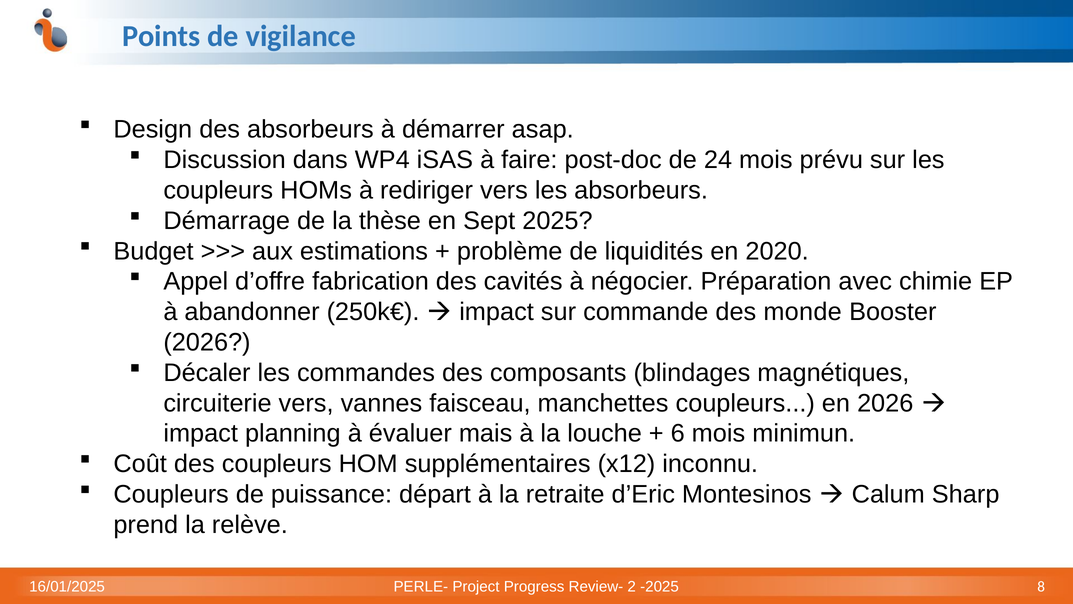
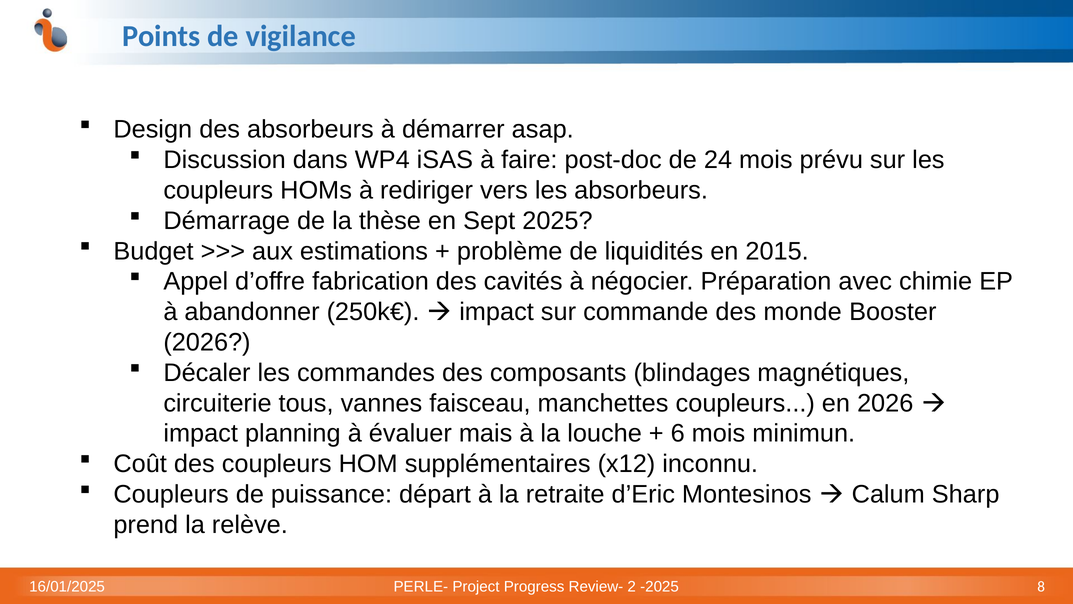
2020: 2020 -> 2015
circuiterie vers: vers -> tous
